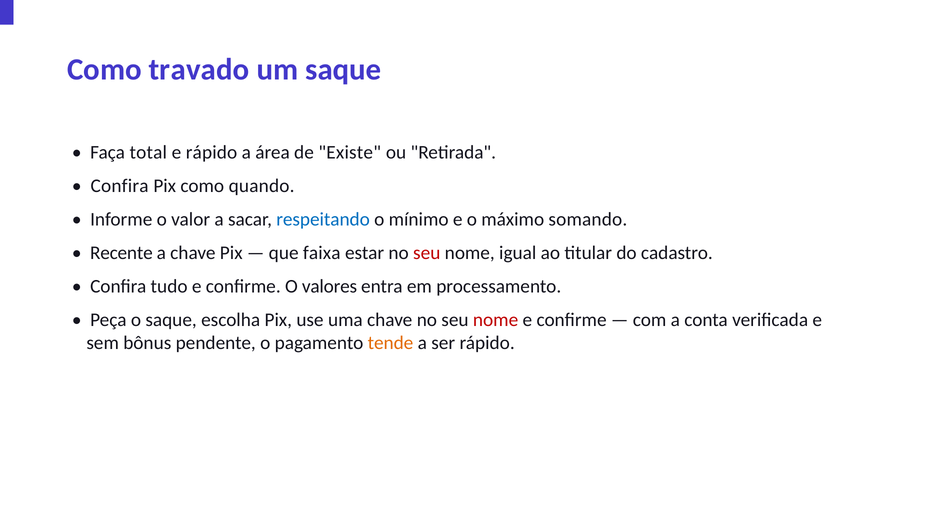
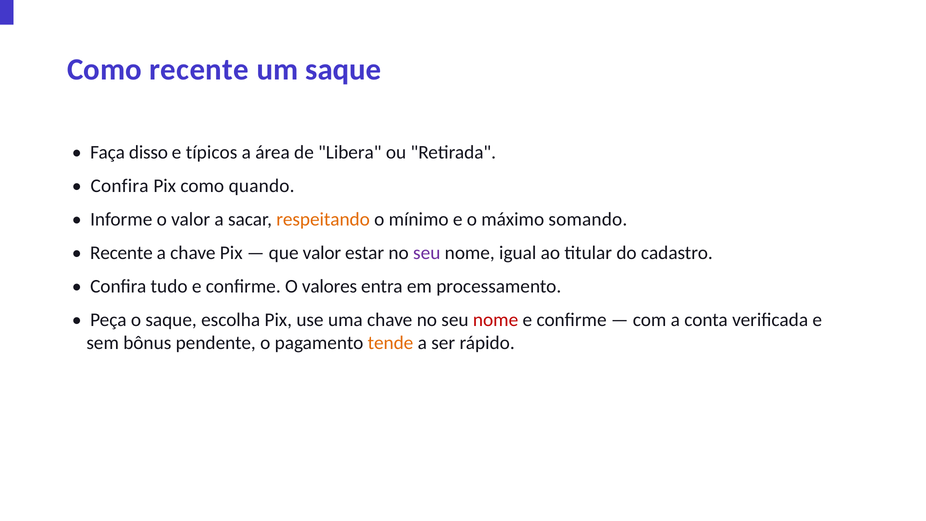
Como travado: travado -> recente
total: total -> disso
e rápido: rápido -> típicos
Existe: Existe -> Libera
respeitando colour: blue -> orange
que faixa: faixa -> valor
seu at (427, 253) colour: red -> purple
